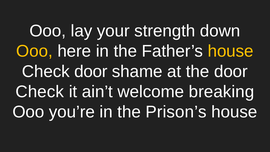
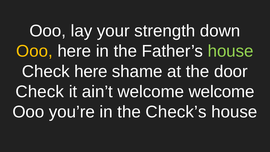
house at (231, 51) colour: yellow -> light green
Check door: door -> here
welcome breaking: breaking -> welcome
Prison’s: Prison’s -> Check’s
